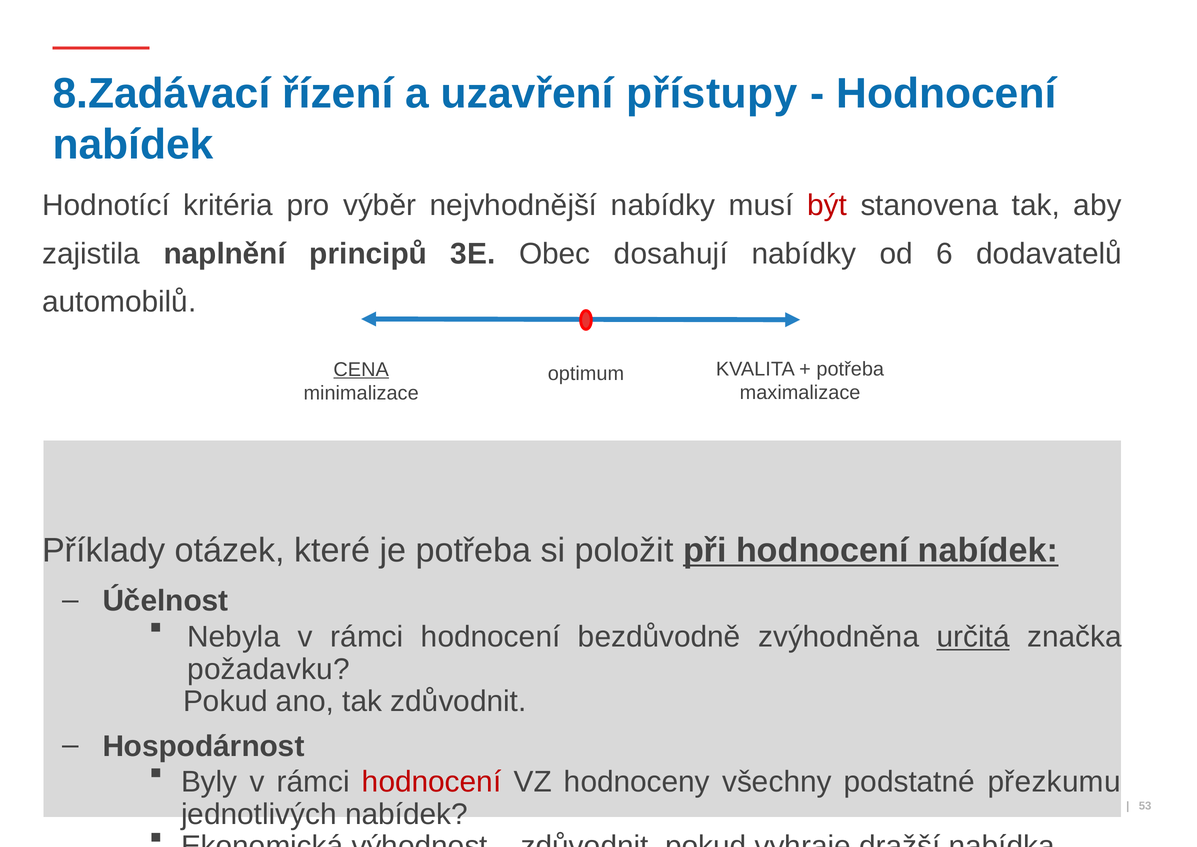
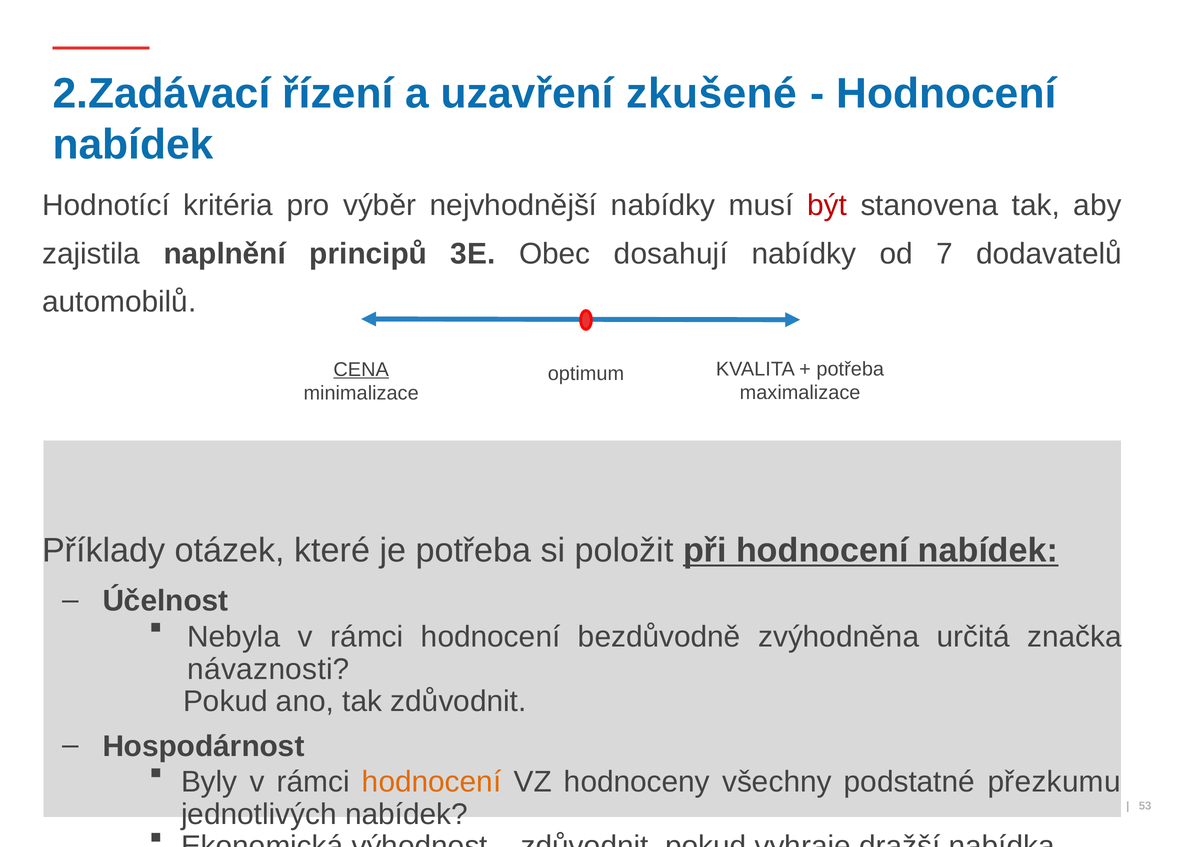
8.Zadávací: 8.Zadávací -> 2.Zadávací
přístupy: přístupy -> zkušené
6: 6 -> 7
určitá underline: present -> none
požadavku: požadavku -> návaznosti
hodnocení at (432, 782) colour: red -> orange
